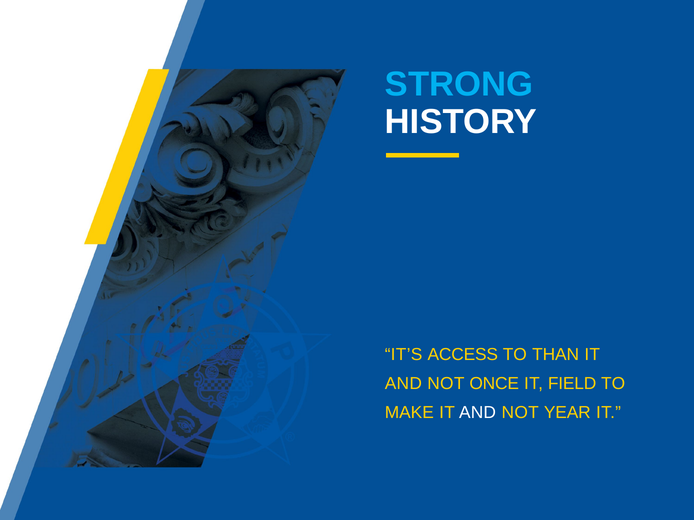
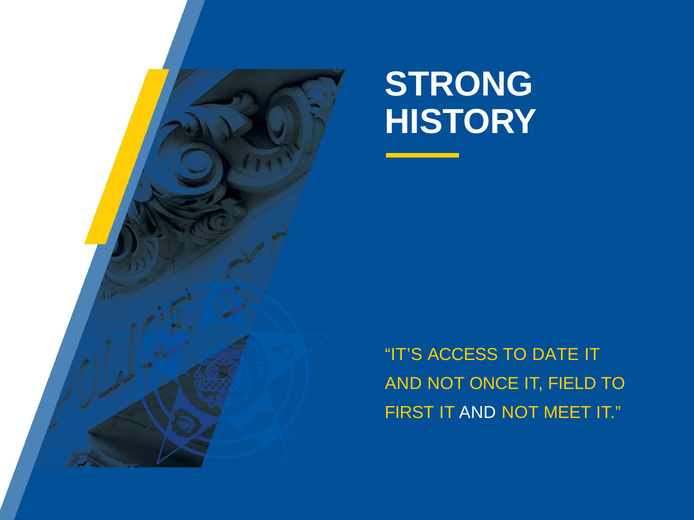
STRONG colour: light blue -> white
THAN: THAN -> DATE
MAKE: MAKE -> FIRST
YEAR: YEAR -> MEET
